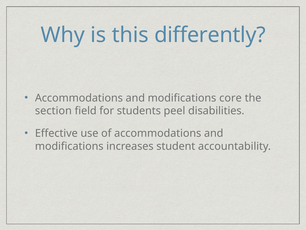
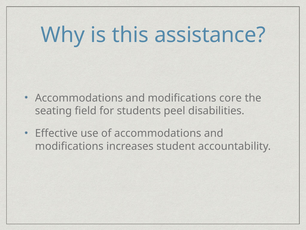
differently: differently -> assistance
section: section -> seating
